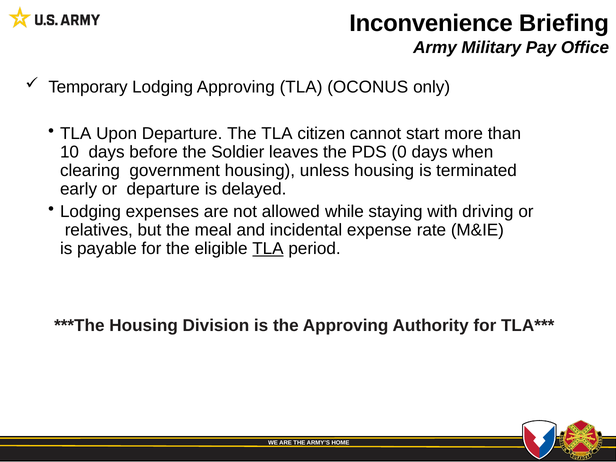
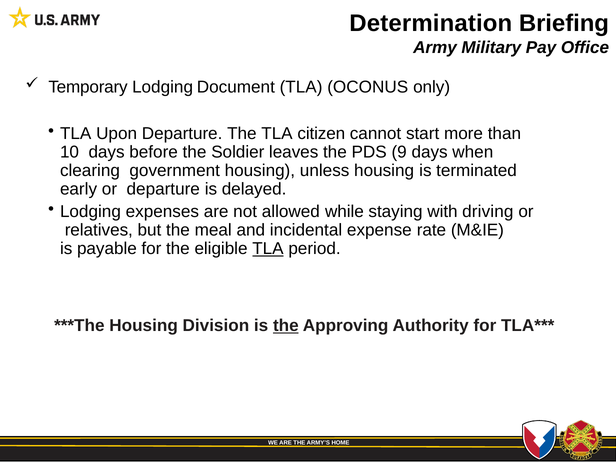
Inconvenience: Inconvenience -> Determination
Lodging Approving: Approving -> Document
0: 0 -> 9
the at (286, 326) underline: none -> present
